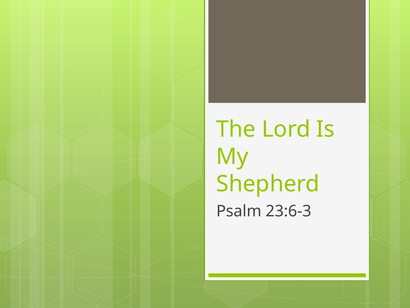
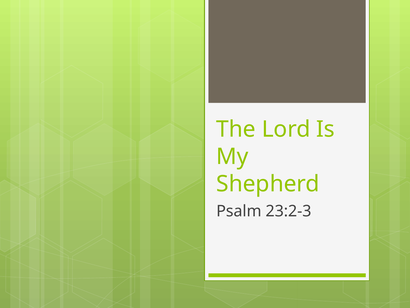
23:6-3: 23:6-3 -> 23:2-3
